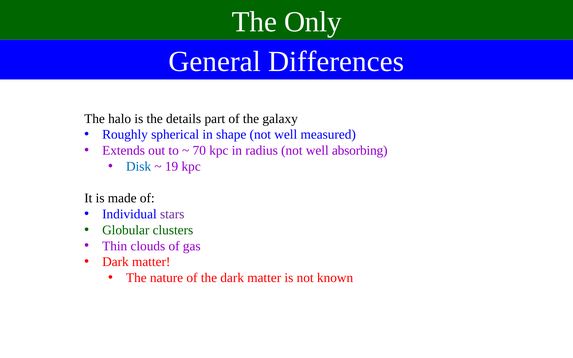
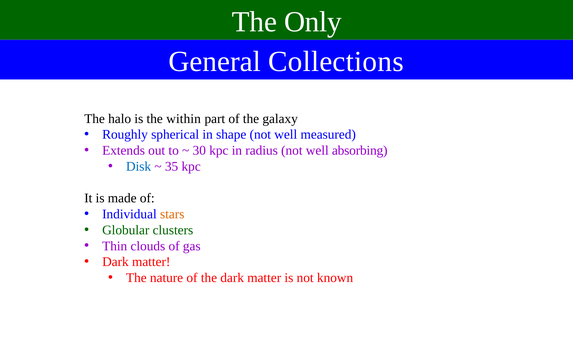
Differences: Differences -> Collections
details: details -> within
70: 70 -> 30
19: 19 -> 35
stars colour: purple -> orange
